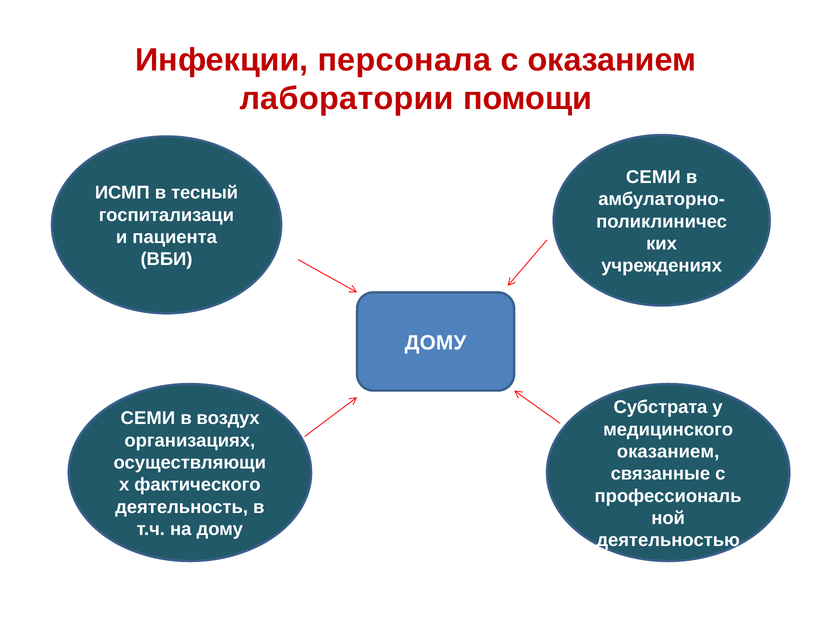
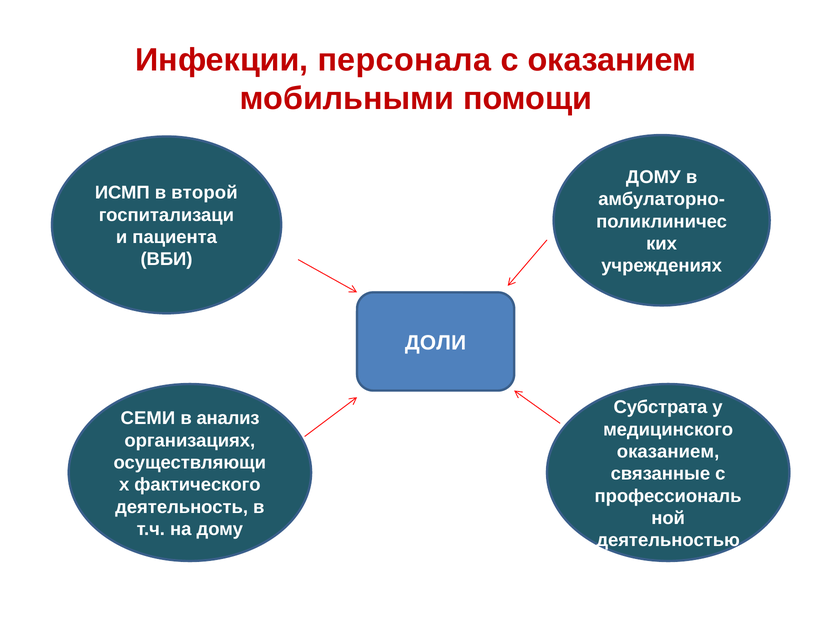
лаборатории: лаборатории -> мобильными
СЕМИ at (653, 177): СЕМИ -> ДОМУ
тесный: тесный -> второй
ДОМУ at (436, 343): ДОМУ -> ДОЛИ
воздух: воздух -> анализ
